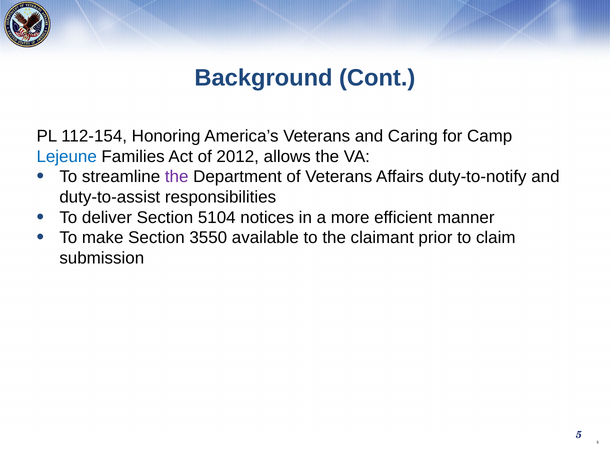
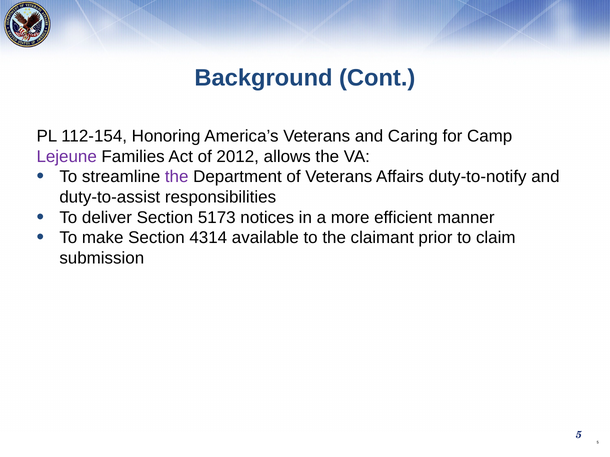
Lejeune colour: blue -> purple
5104: 5104 -> 5173
3550: 3550 -> 4314
